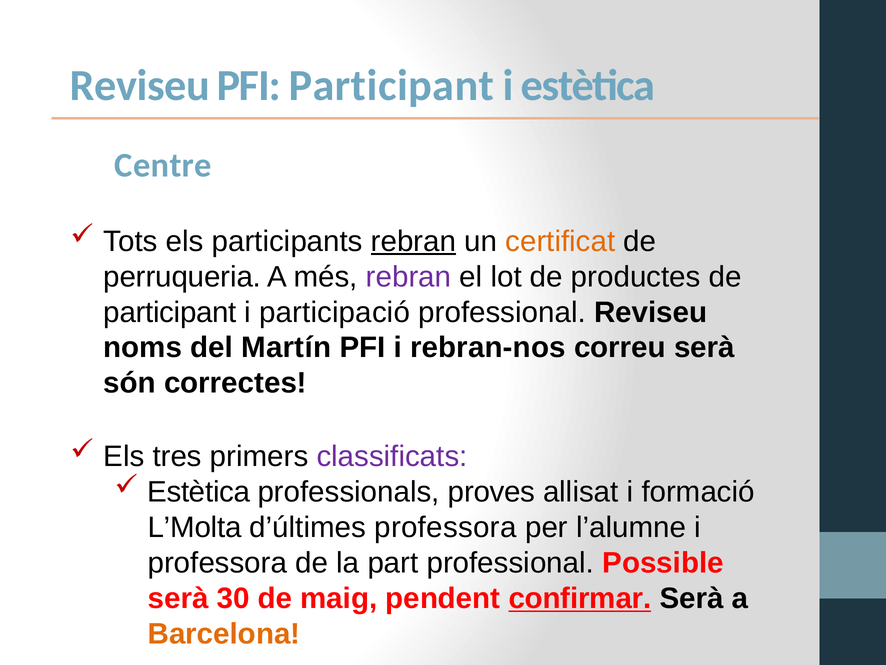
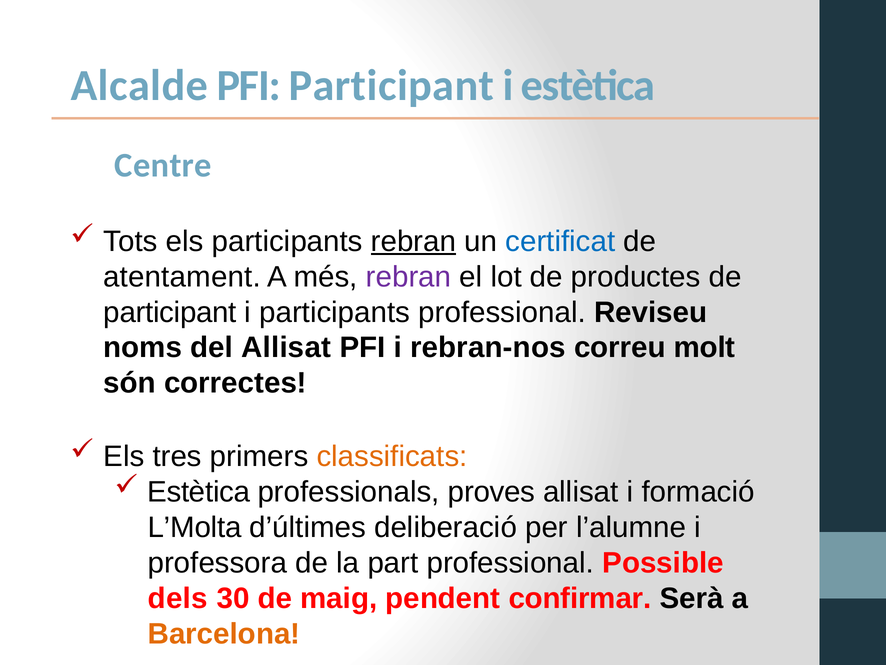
Reviseu at (140, 86): Reviseu -> Alcalde
certificat colour: orange -> blue
perruqueria: perruqueria -> atentament
i participació: participació -> participants
del Martín: Martín -> Allisat
correu serà: serà -> molt
classificats colour: purple -> orange
d’últimes professora: professora -> deliberació
serà at (178, 598): serà -> dels
confirmar underline: present -> none
